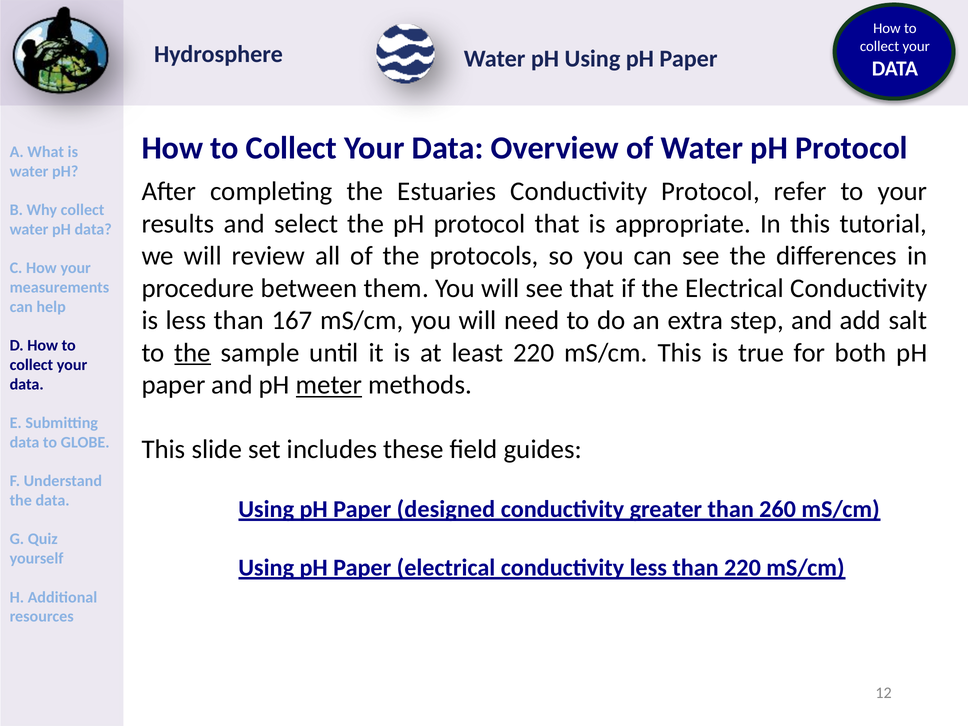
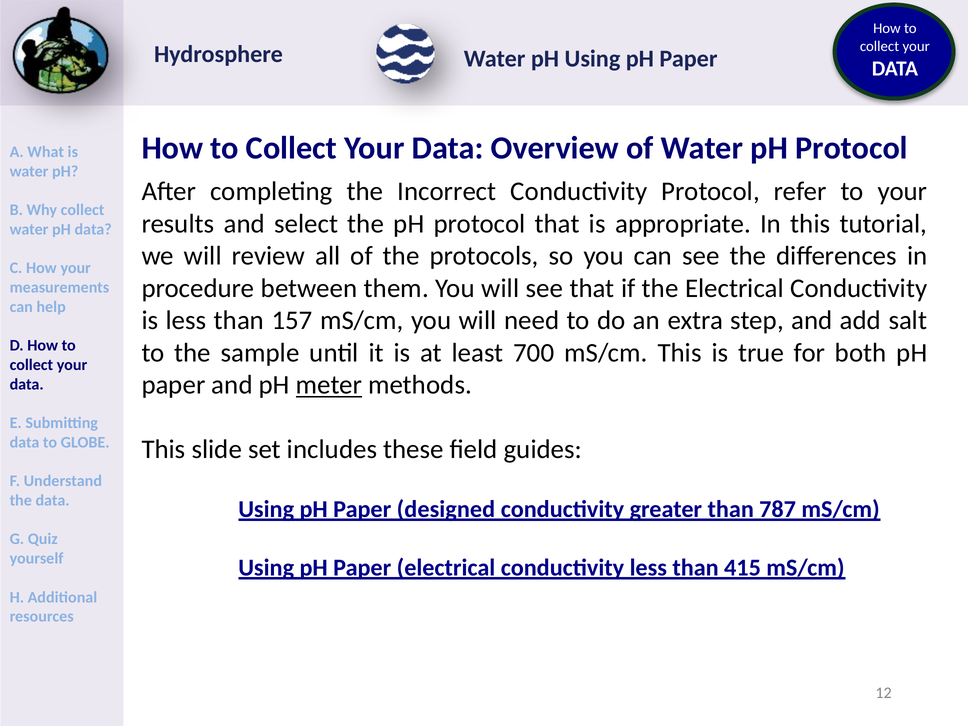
Estuaries: Estuaries -> Incorrect
167: 167 -> 157
the at (193, 353) underline: present -> none
least 220: 220 -> 700
260: 260 -> 787
than 220: 220 -> 415
